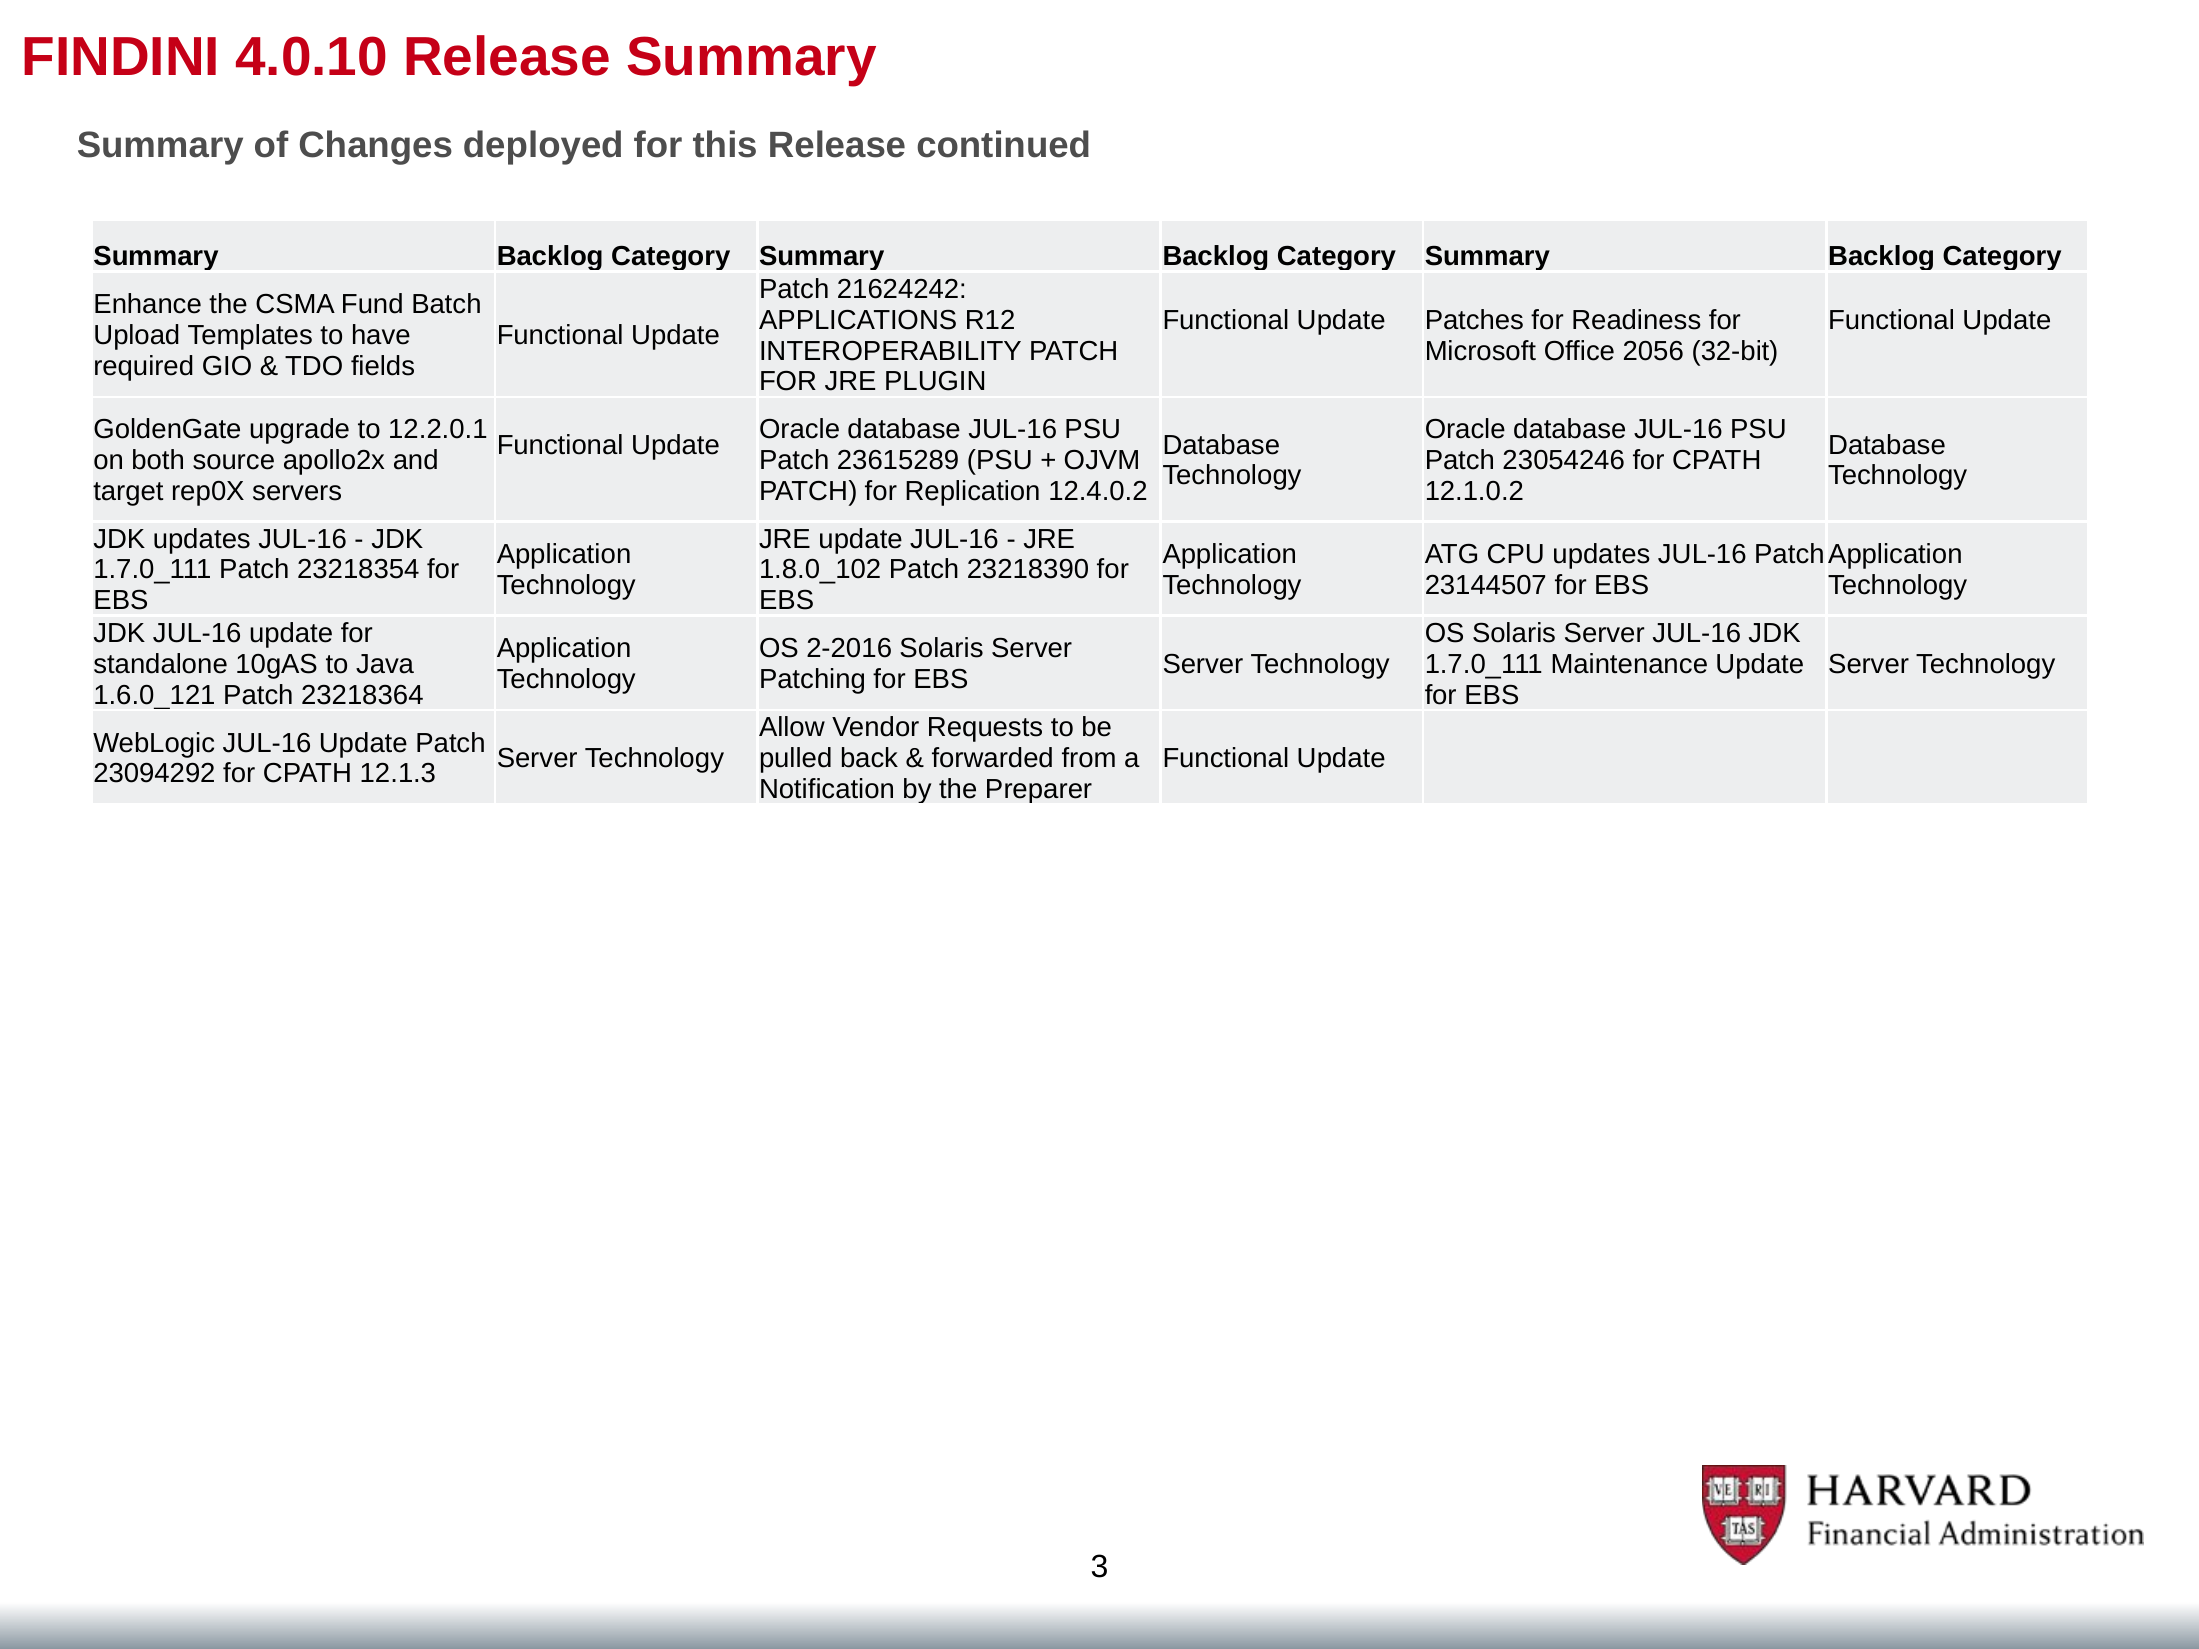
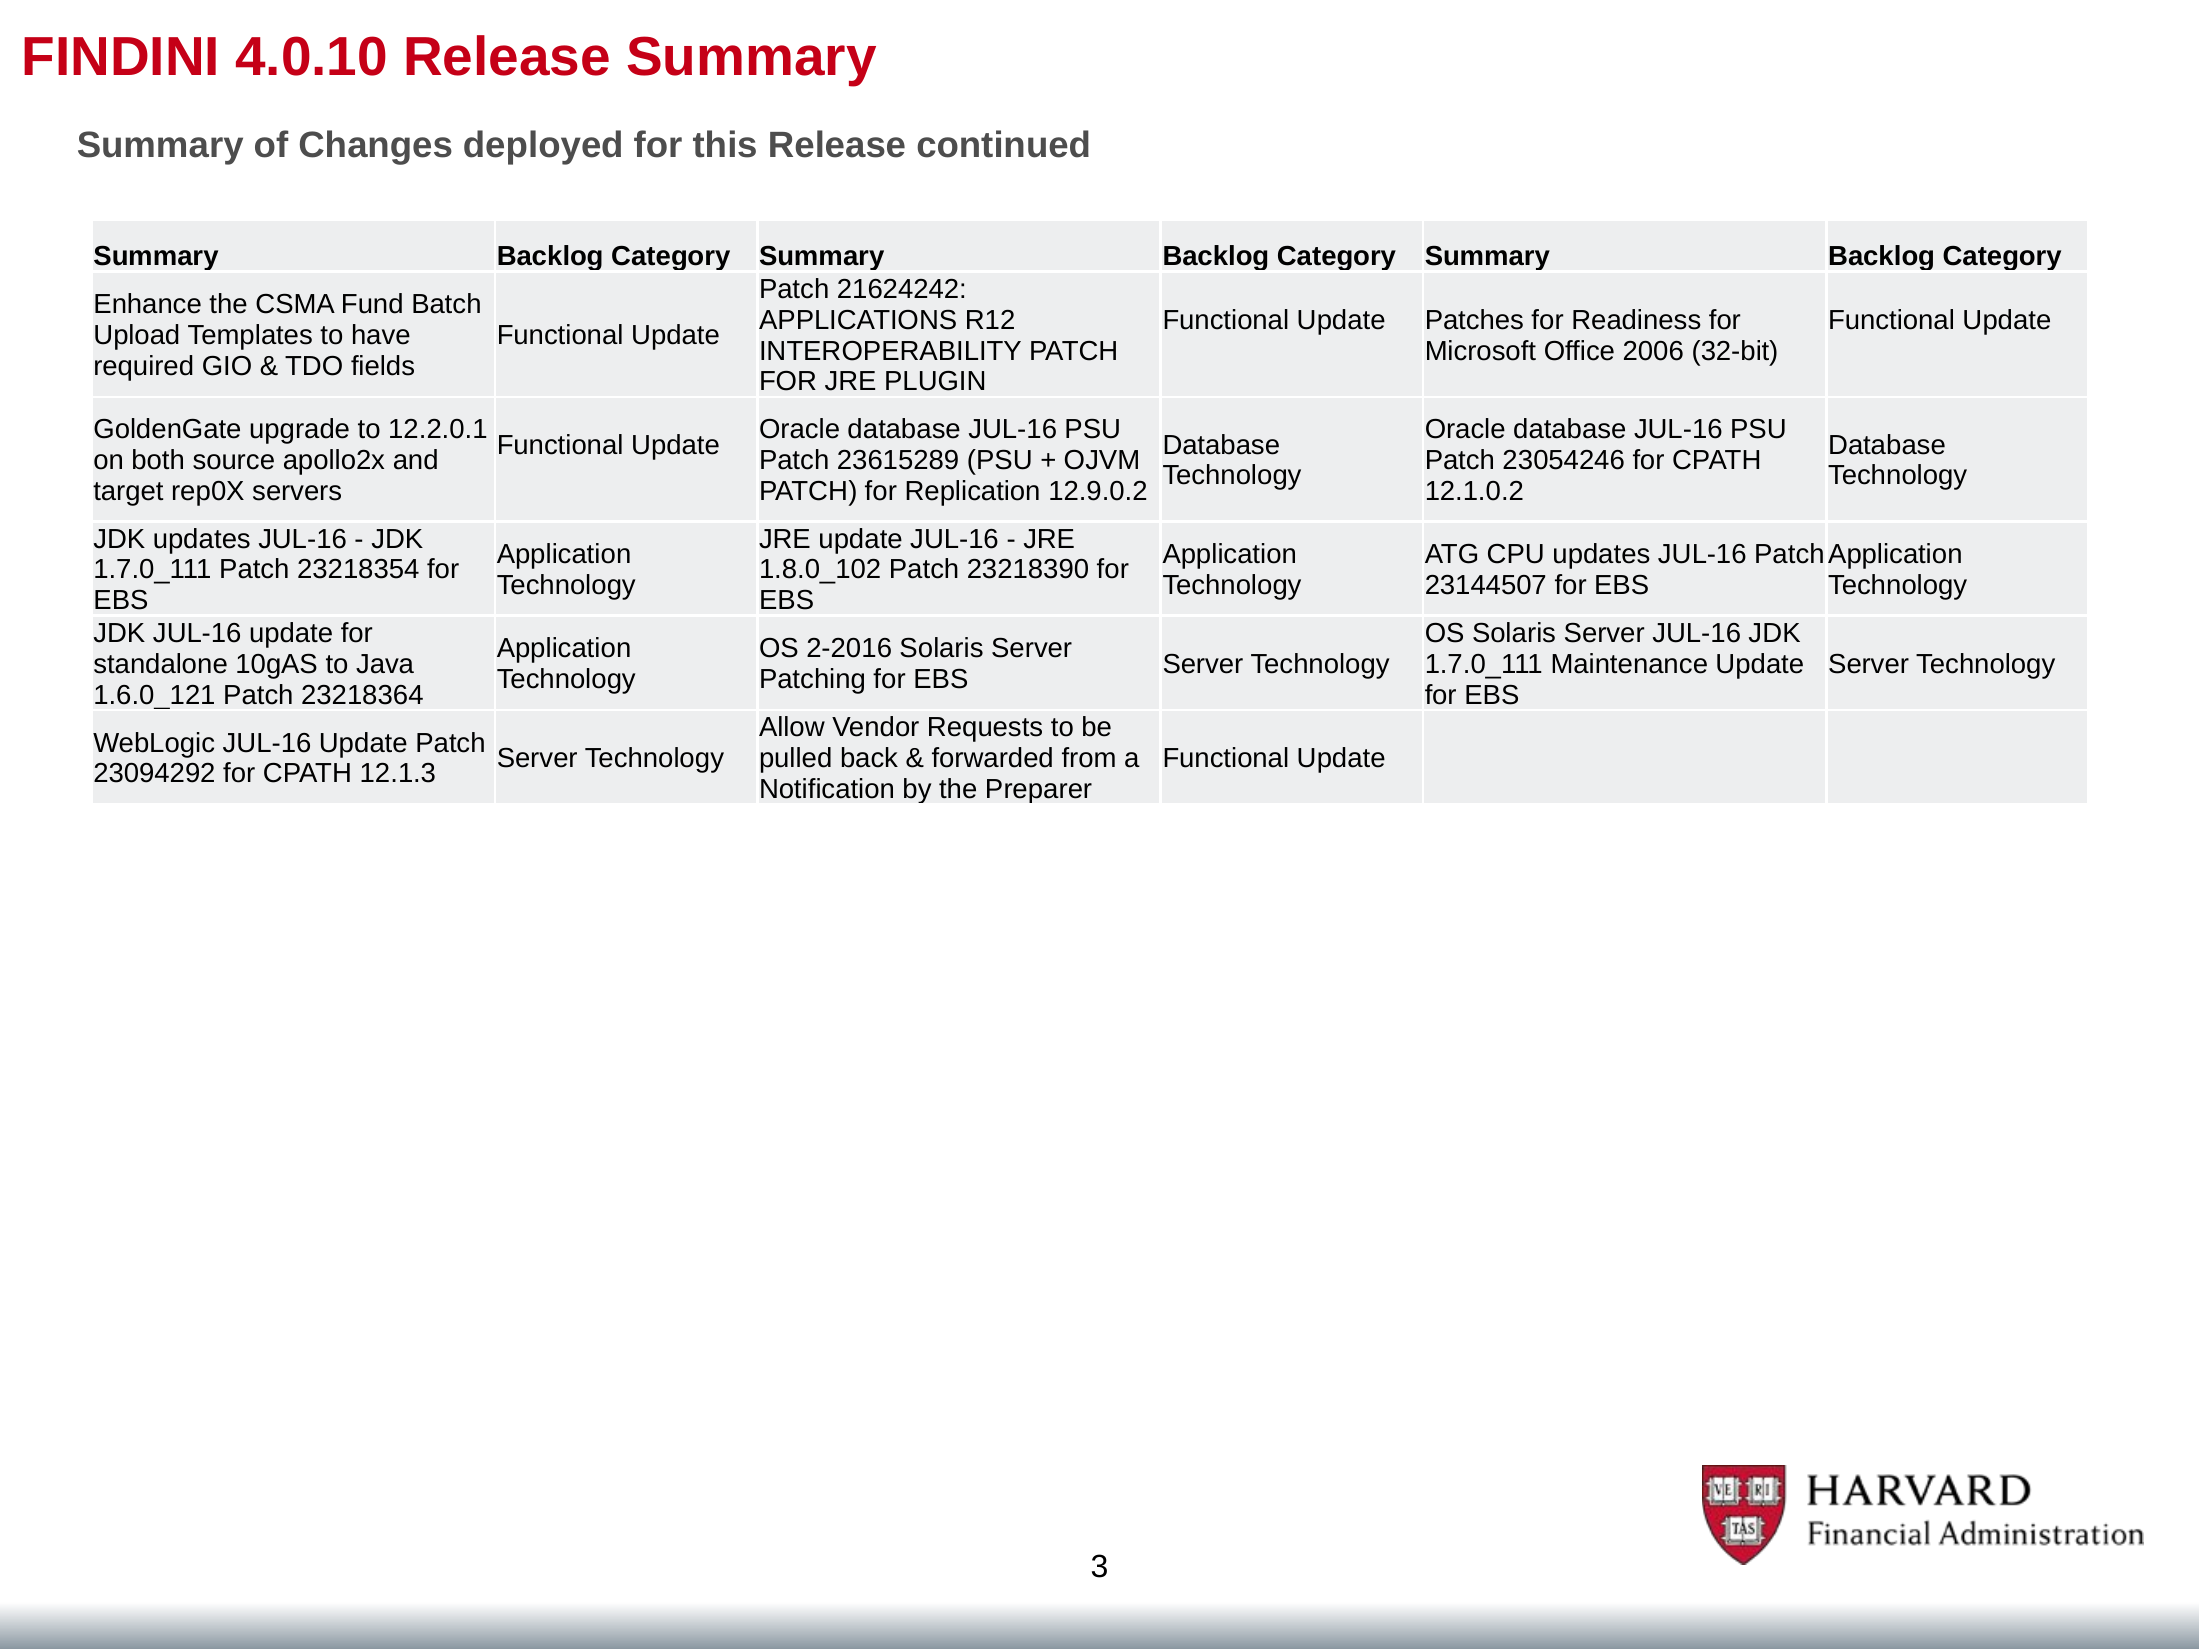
2056: 2056 -> 2006
12.4.0.2: 12.4.0.2 -> 12.9.0.2
